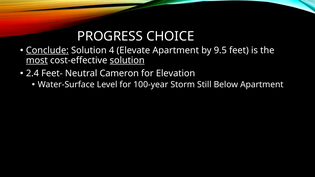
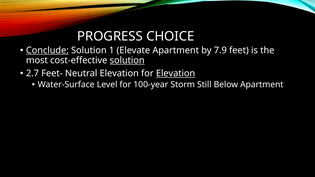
4: 4 -> 1
9.5: 9.5 -> 7.9
most underline: present -> none
2.4: 2.4 -> 2.7
Neutral Cameron: Cameron -> Elevation
Elevation at (176, 74) underline: none -> present
